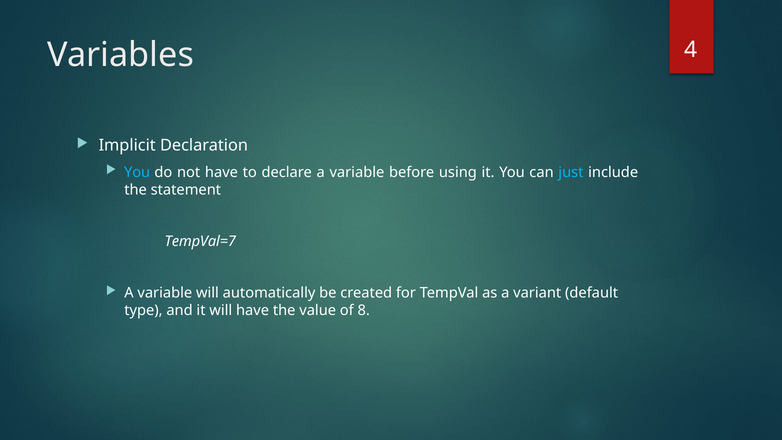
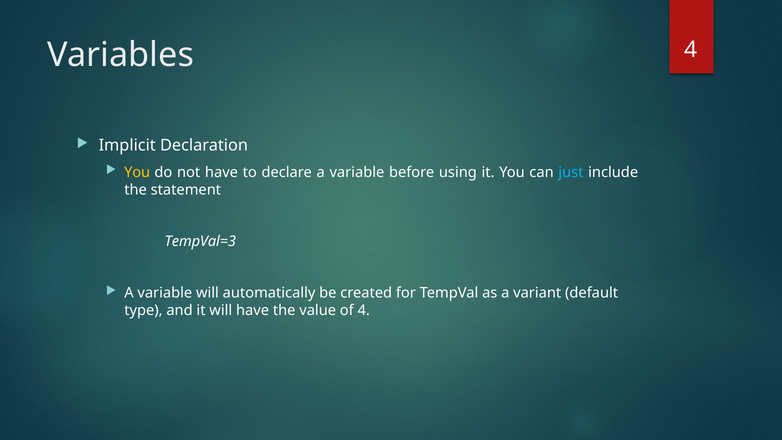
You at (137, 172) colour: light blue -> yellow
TempVal=7: TempVal=7 -> TempVal=3
of 8: 8 -> 4
